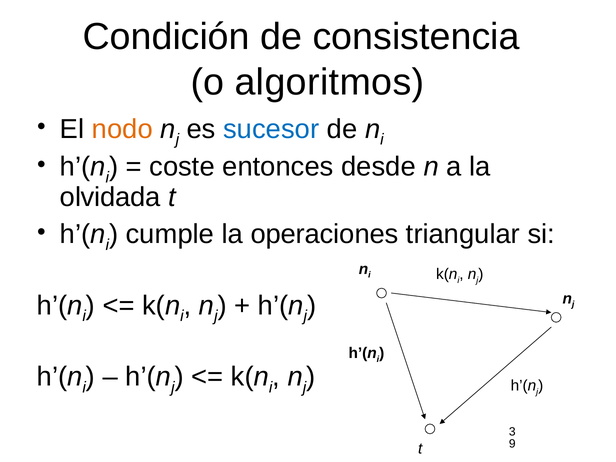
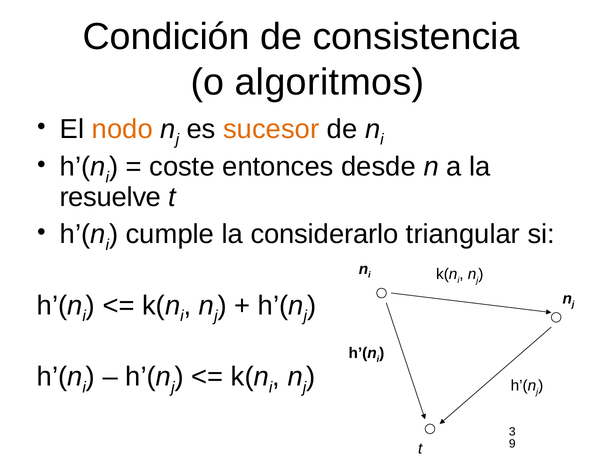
sucesor colour: blue -> orange
olvidada: olvidada -> resuelve
operaciones: operaciones -> considerarlo
